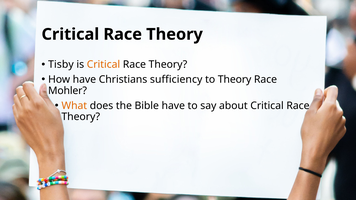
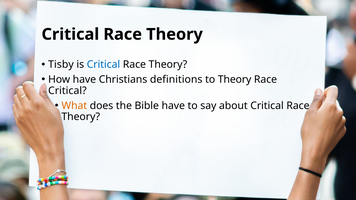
Critical at (103, 65) colour: orange -> blue
sufficiency: sufficiency -> definitions
Mohler at (68, 91): Mohler -> Critical
